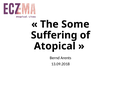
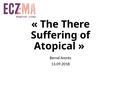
Some: Some -> There
